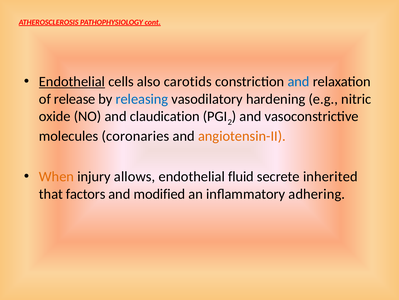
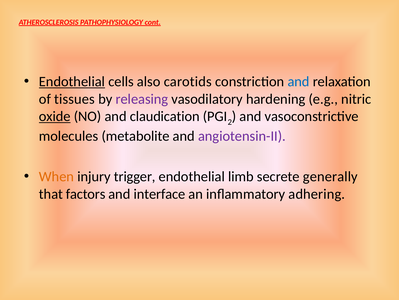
release: release -> tissues
releasing colour: blue -> purple
oxide underline: none -> present
coronaries: coronaries -> metabolite
angiotensin-II colour: orange -> purple
allows: allows -> trigger
fluid: fluid -> limb
inherited: inherited -> generally
modified: modified -> interface
